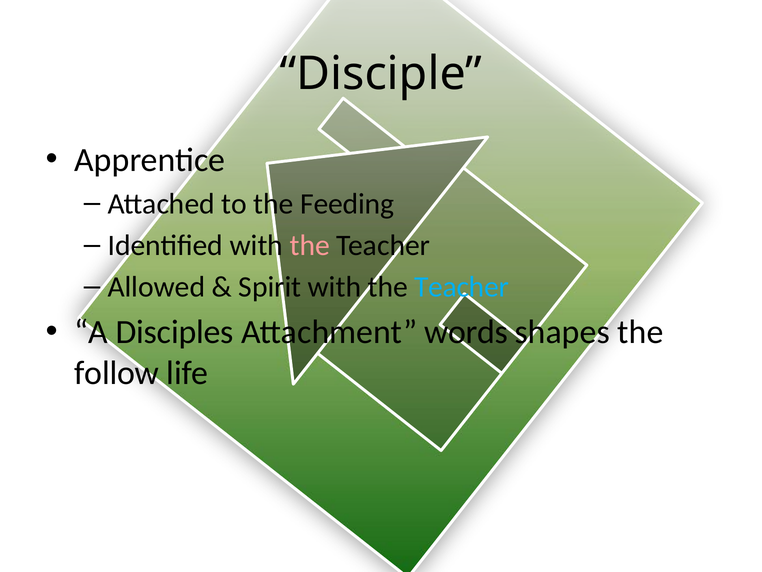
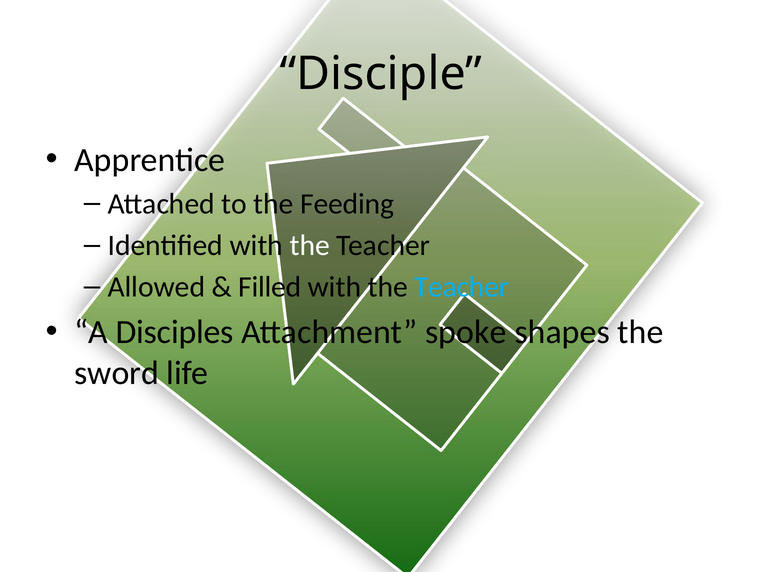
the at (310, 245) colour: pink -> white
Spirit: Spirit -> Filled
words: words -> spoke
follow: follow -> sword
